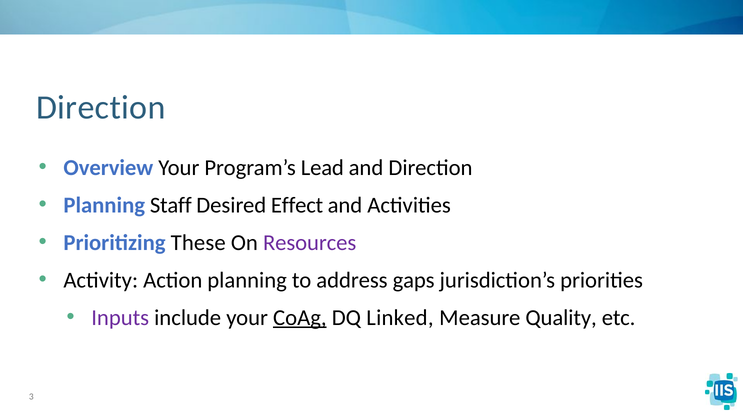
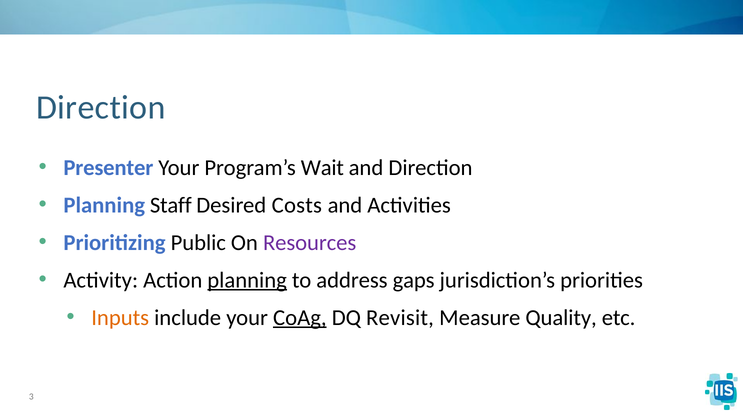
Overview: Overview -> Presenter
Lead: Lead -> Wait
Effect: Effect -> Costs
These: These -> Public
planning at (247, 280) underline: none -> present
Inputs colour: purple -> orange
Linked: Linked -> Revisit
